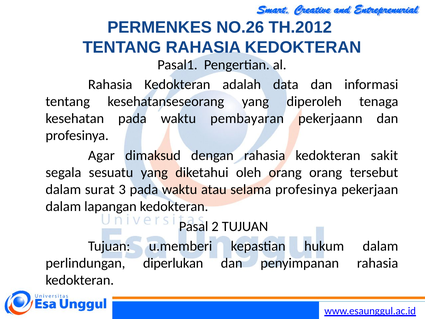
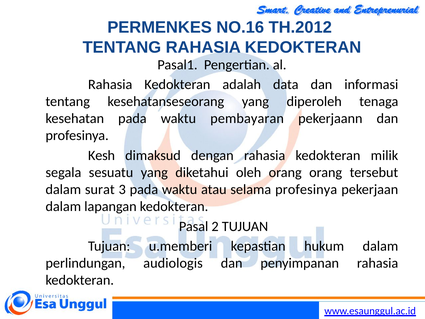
NO.26: NO.26 -> NO.16
Agar: Agar -> Kesh
sakit: sakit -> milik
diperlukan: diperlukan -> audiologis
